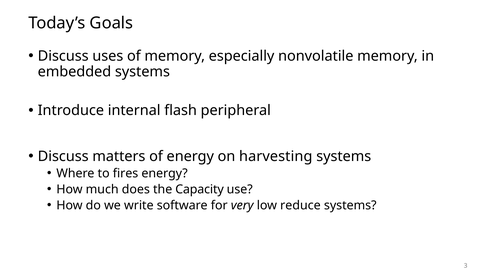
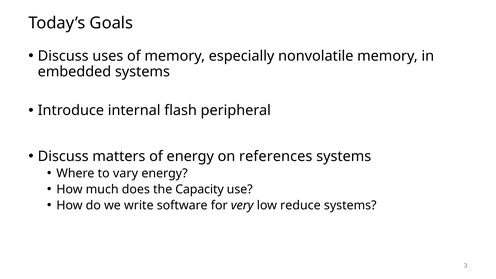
harvesting: harvesting -> references
fires: fires -> vary
